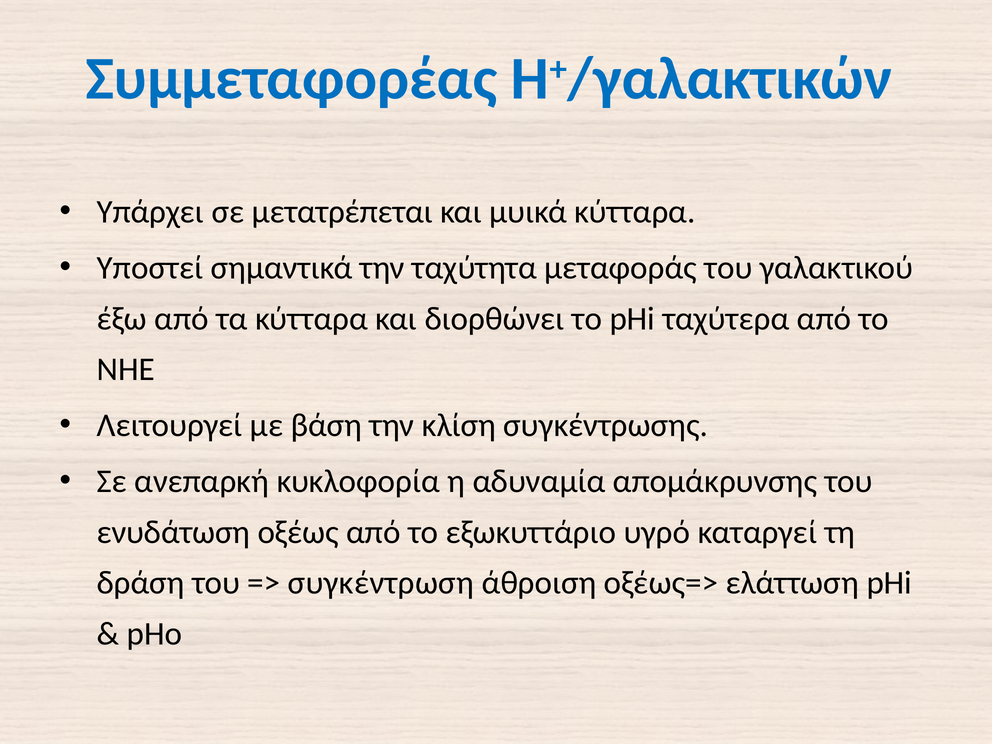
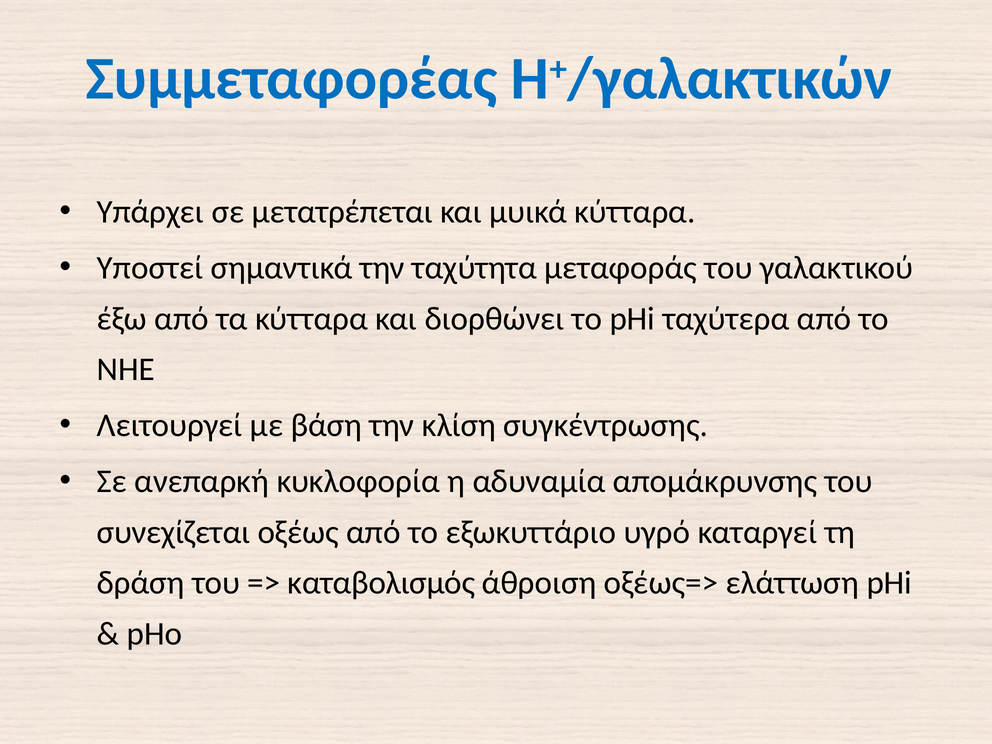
ενυδάτωση: ενυδάτωση -> συνεχίζεται
συγκέντρωση: συγκέντρωση -> καταβολισμός
